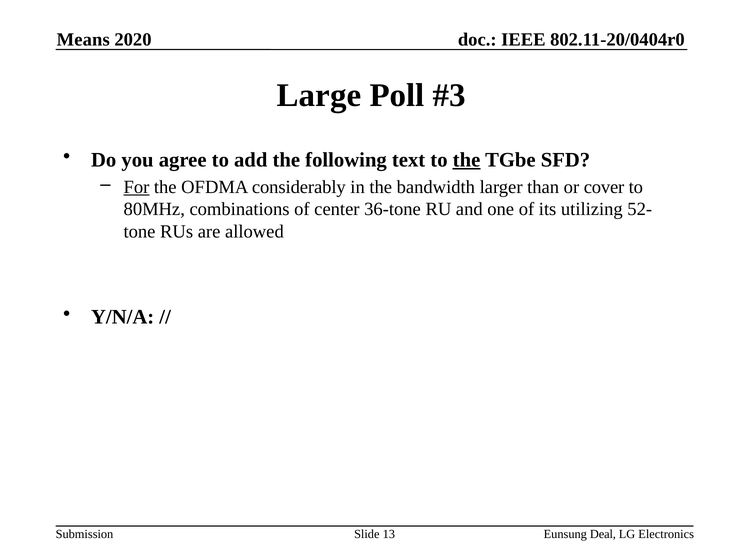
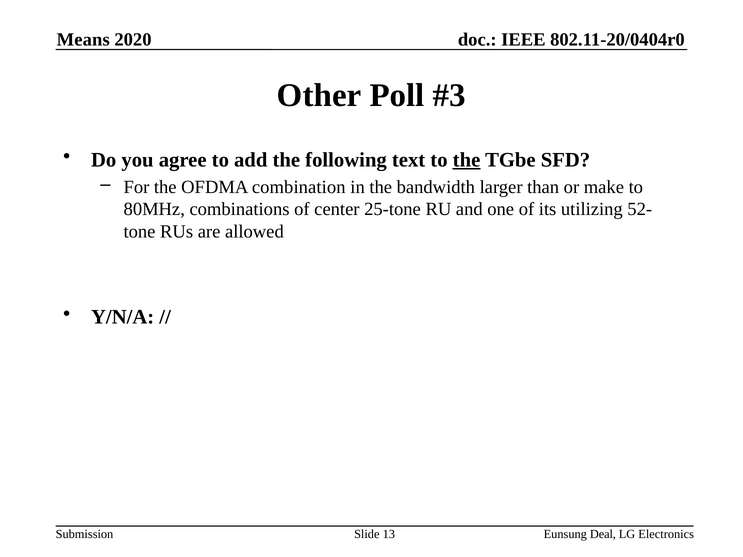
Large: Large -> Other
For underline: present -> none
considerably: considerably -> combination
cover: cover -> make
36-tone: 36-tone -> 25-tone
